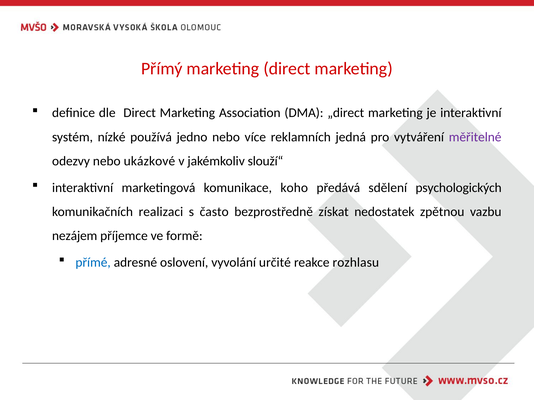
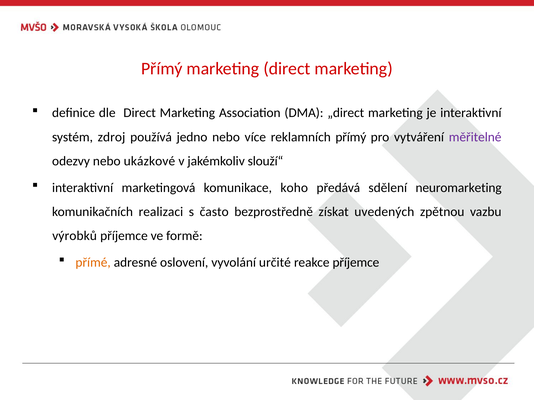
nízké: nízké -> zdroj
reklamních jedná: jedná -> přímý
psychologických: psychologických -> neuromarketing
nedostatek: nedostatek -> uvedených
nezájem: nezájem -> výrobků
přímé colour: blue -> orange
reakce rozhlasu: rozhlasu -> příjemce
